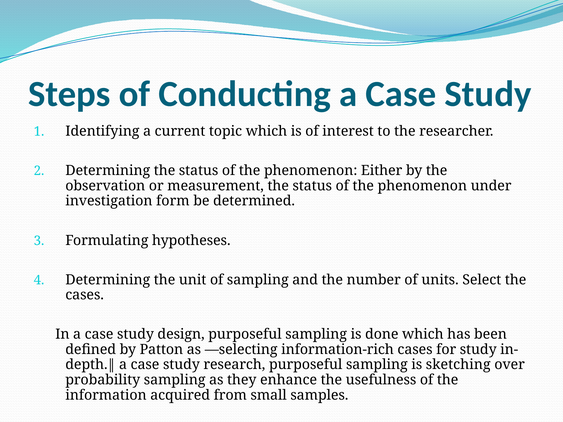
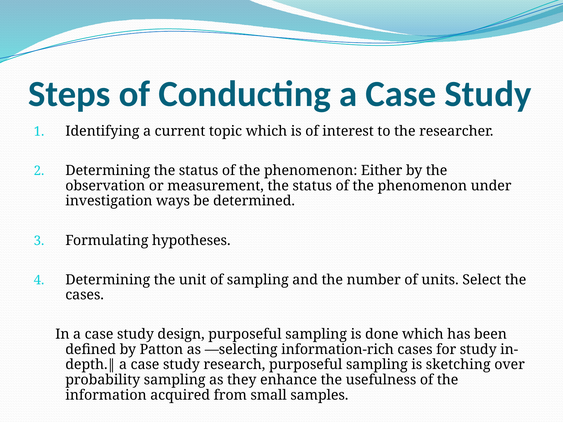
form: form -> ways
